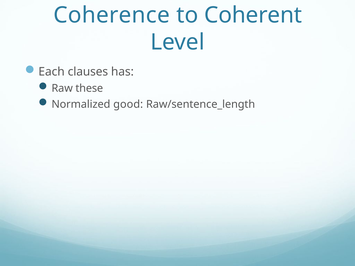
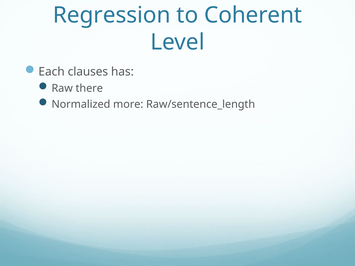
Coherence: Coherence -> Regression
these: these -> there
good: good -> more
